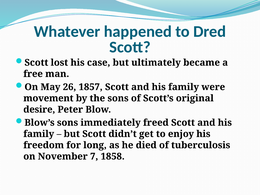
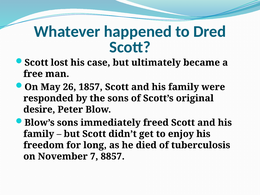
movement: movement -> responded
1858: 1858 -> 8857
